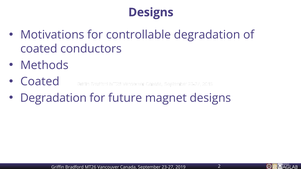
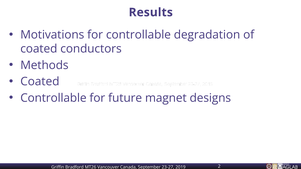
Designs at (151, 12): Designs -> Results
Degradation at (53, 98): Degradation -> Controllable
